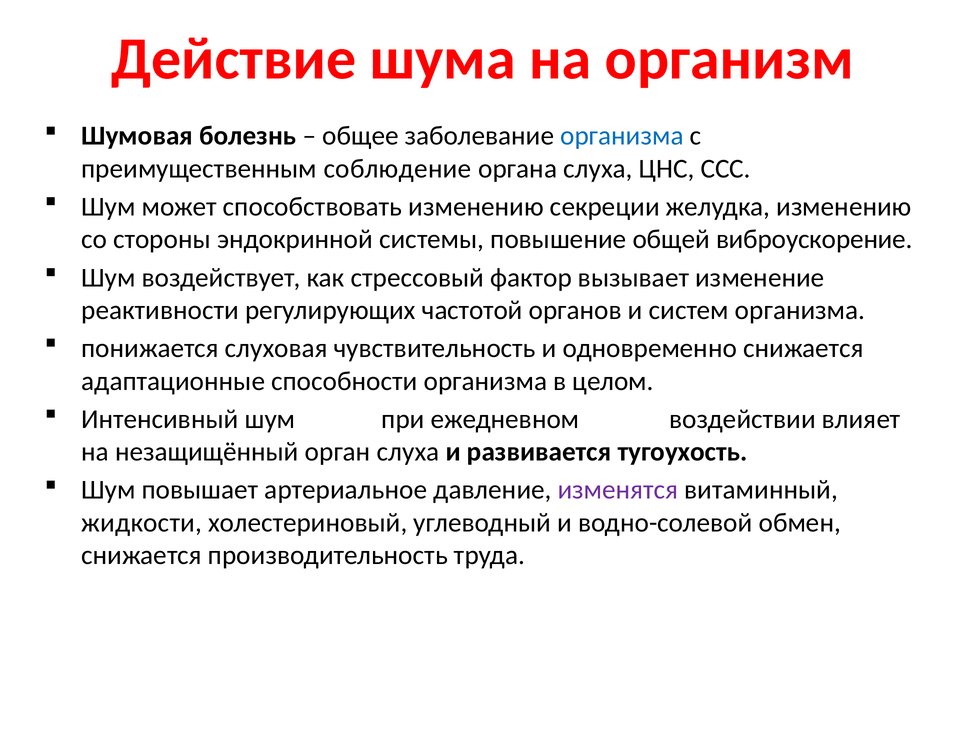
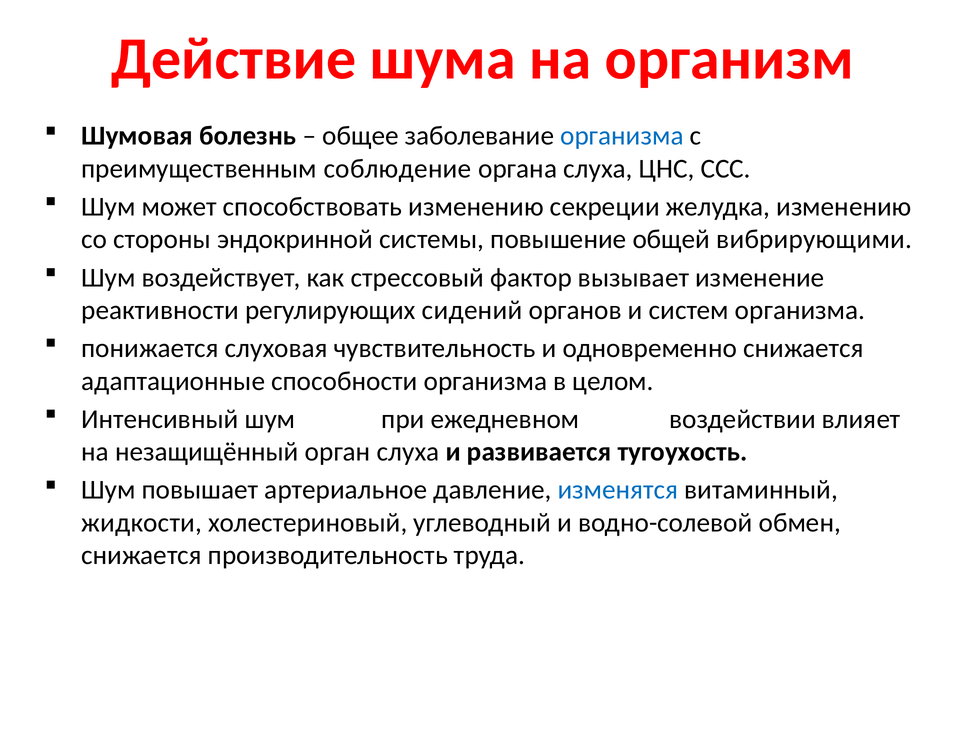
виброускорение: виброускорение -> вибрирующими
частотой: частотой -> сидений
изменятся colour: purple -> blue
